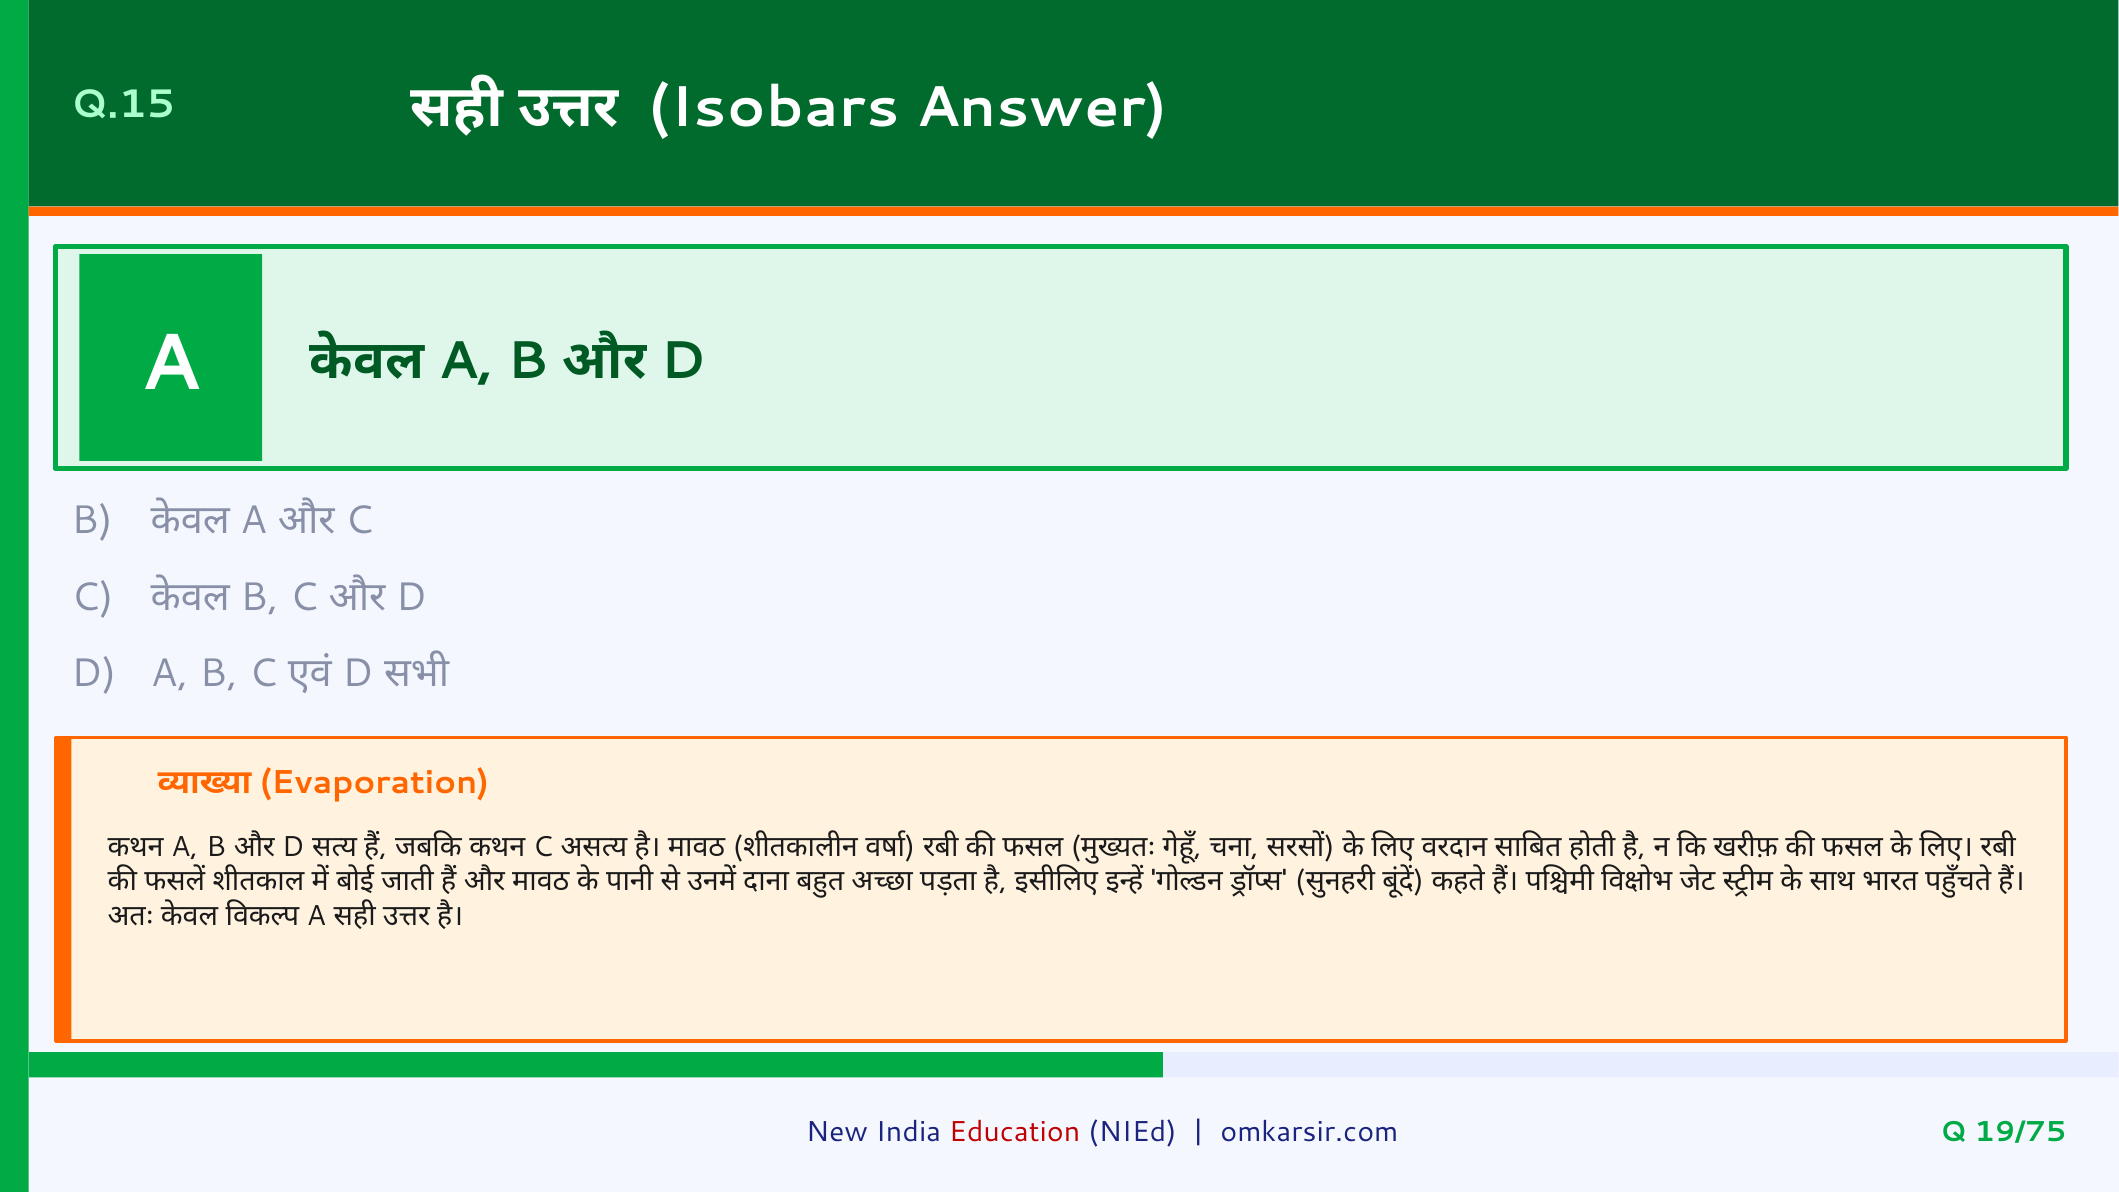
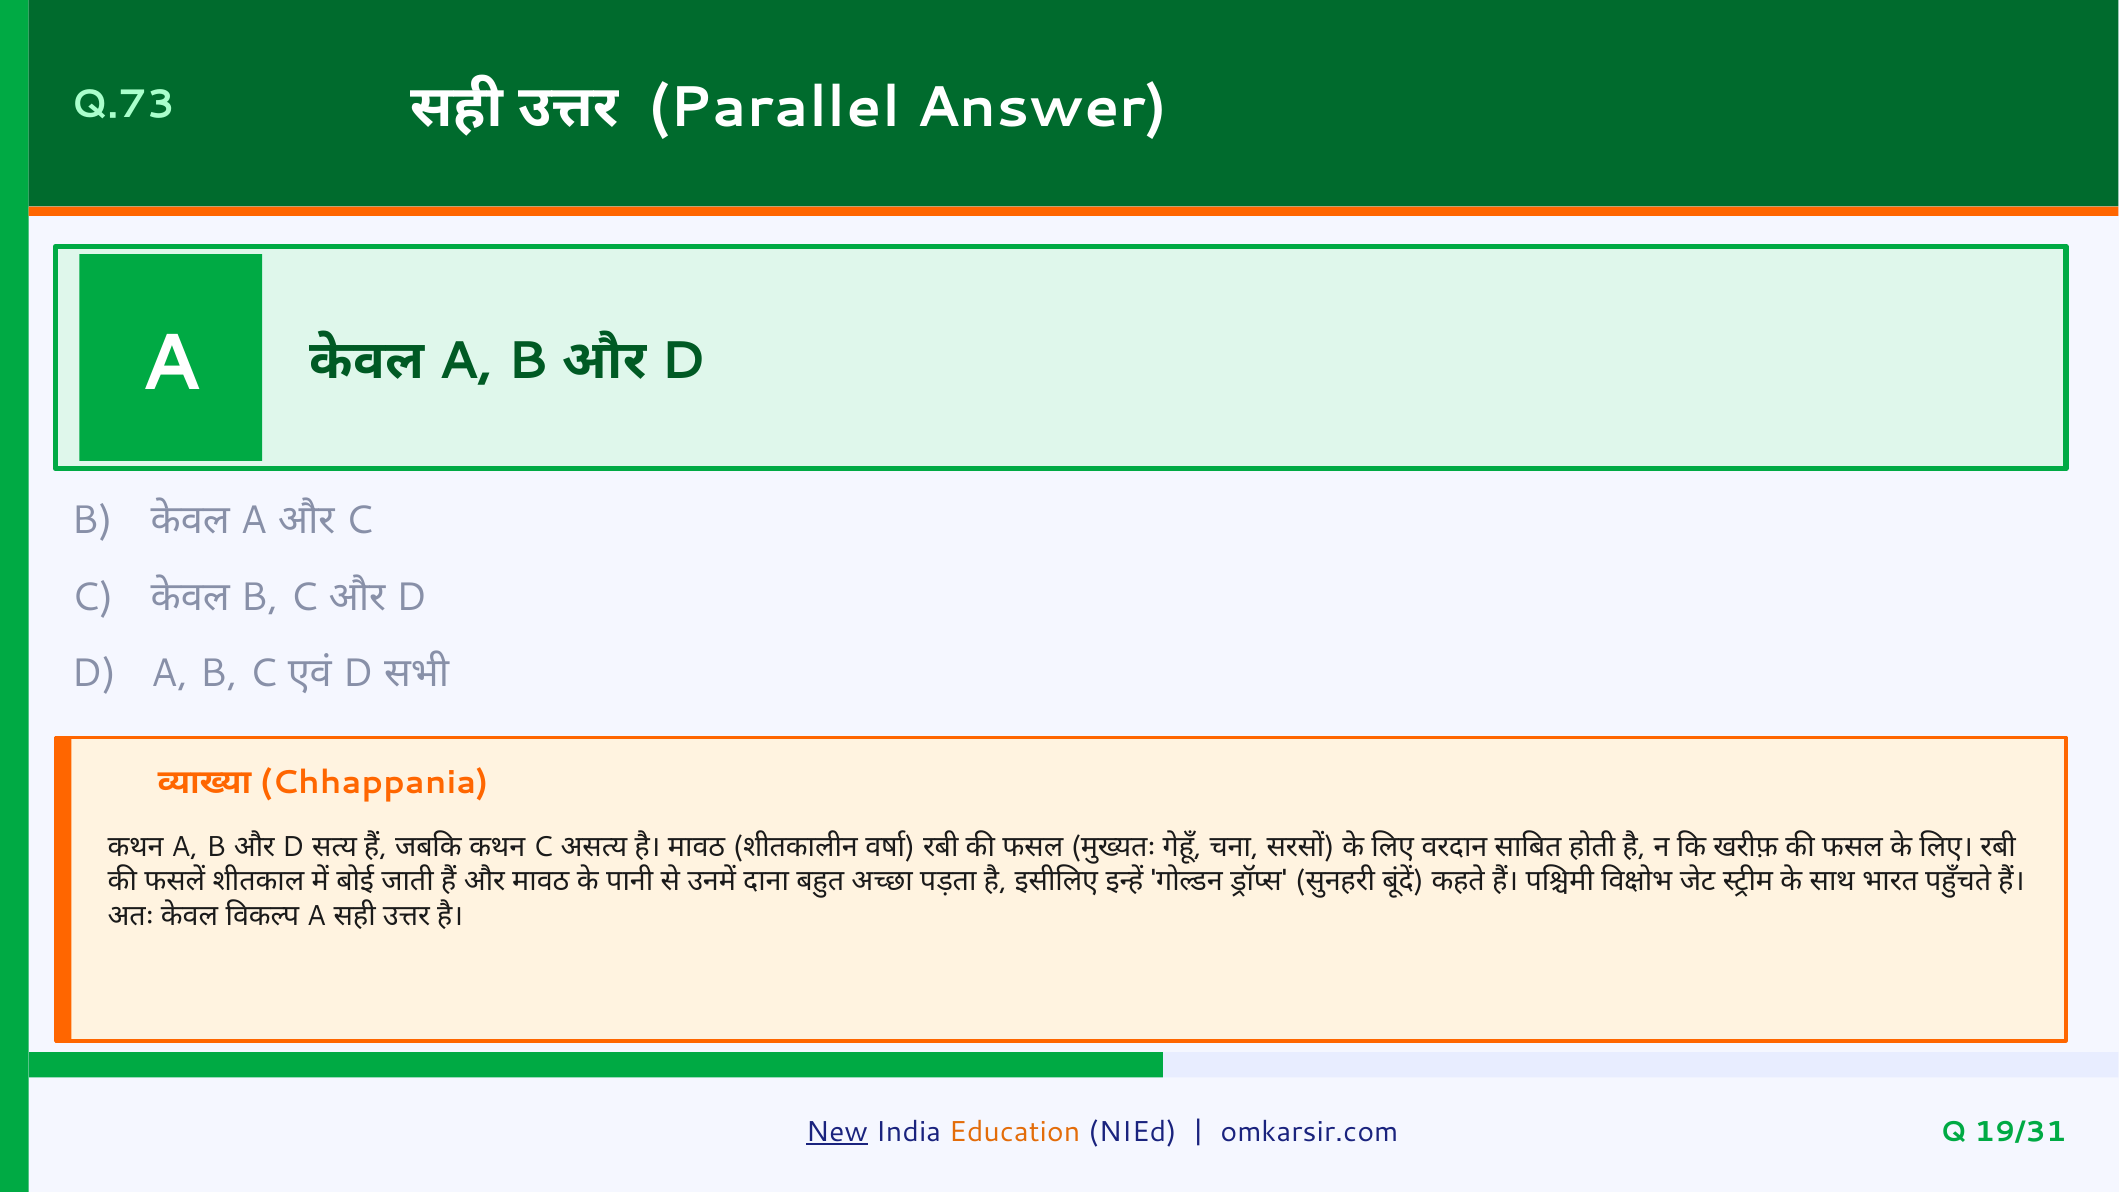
Q.15: Q.15 -> Q.73
Isobars: Isobars -> Parallel
Evaporation: Evaporation -> Chhappania
New underline: none -> present
Education colour: red -> orange
19/75: 19/75 -> 19/31
